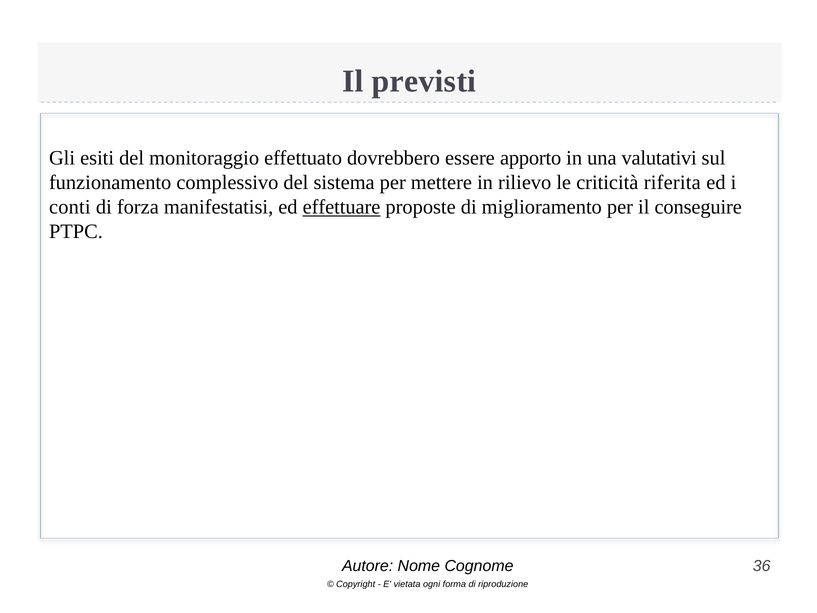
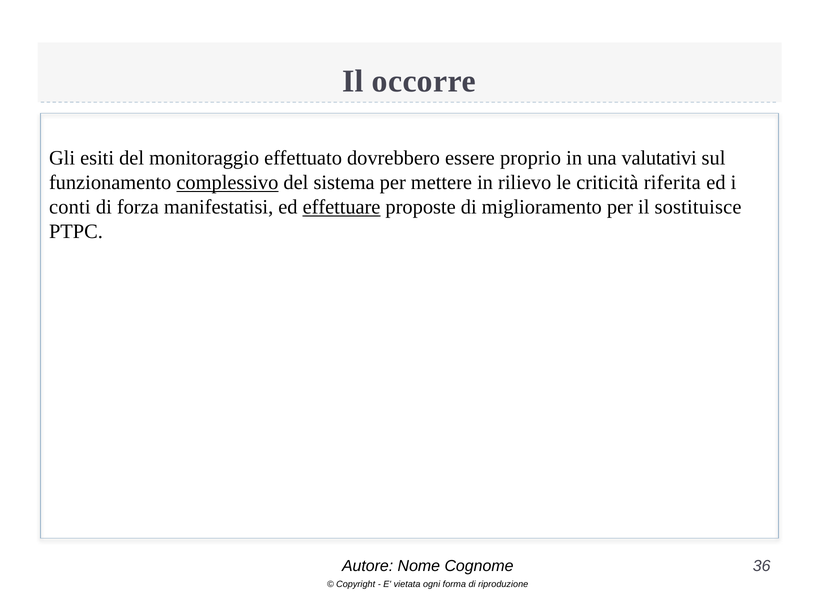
previsti: previsti -> occorre
apporto: apporto -> proprio
complessivo underline: none -> present
conseguire: conseguire -> sostituisce
